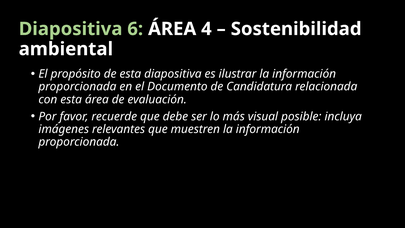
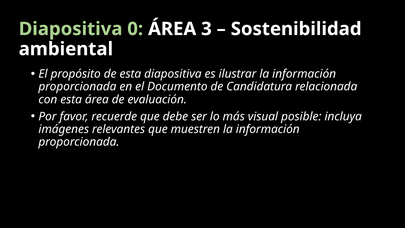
6: 6 -> 0
4: 4 -> 3
